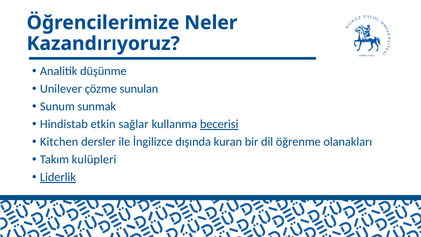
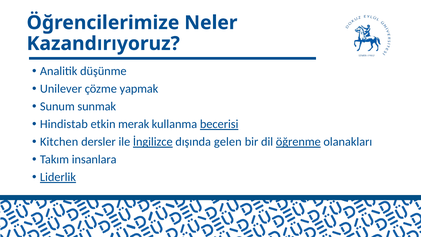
sunulan: sunulan -> yapmak
sağlar: sağlar -> merak
İngilizce underline: none -> present
kuran: kuran -> gelen
öğrenme underline: none -> present
kulüpleri: kulüpleri -> insanlara
